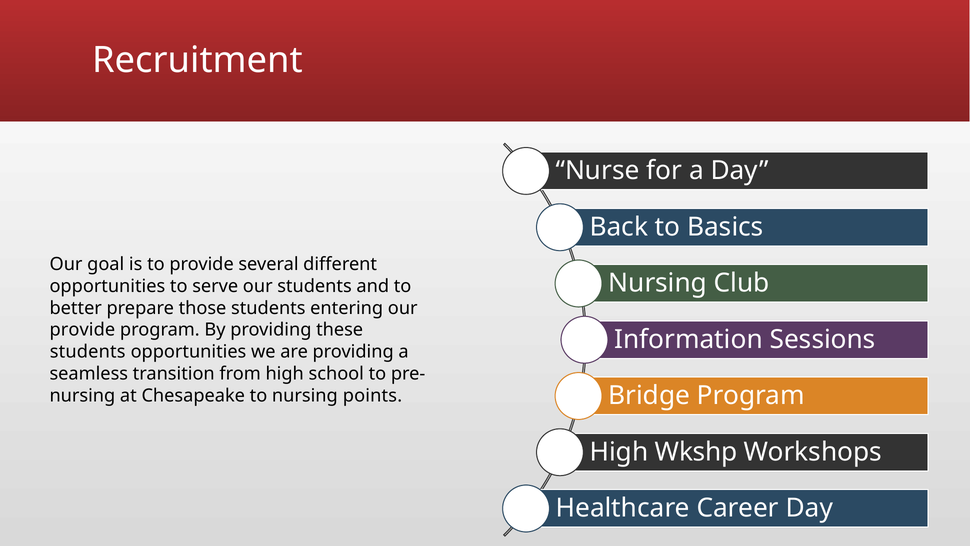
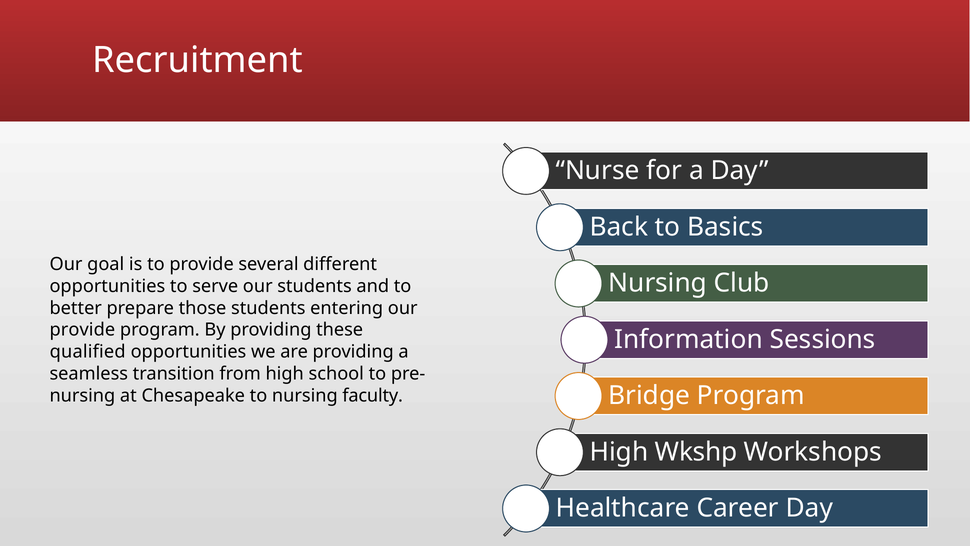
students at (88, 352): students -> qualified
points: points -> faculty
